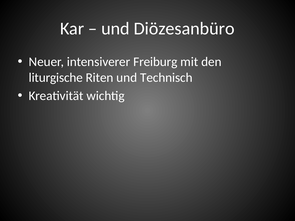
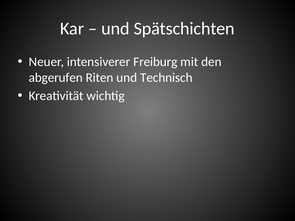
Diözesanbüro: Diözesanbüro -> Spätschichten
liturgische: liturgische -> abgerufen
